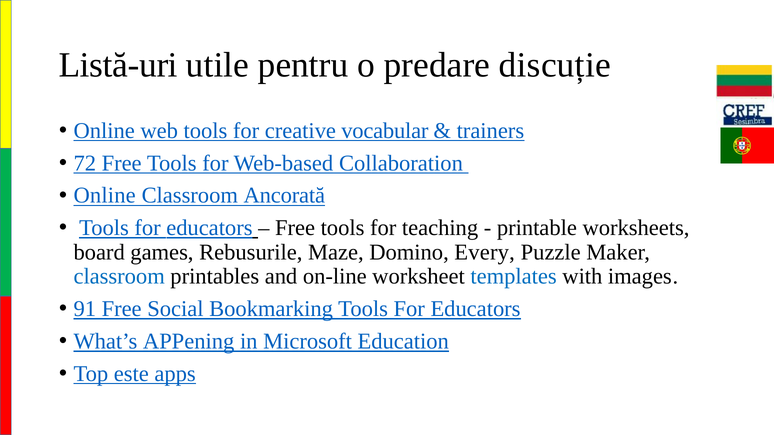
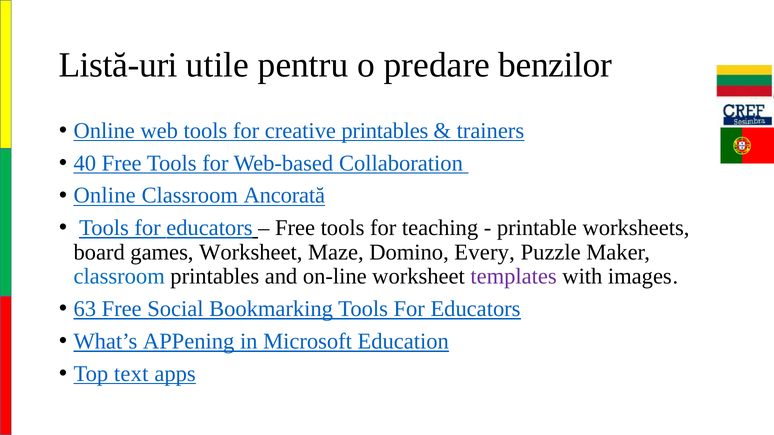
discuție: discuție -> benzilor
creative vocabular: vocabular -> printables
72: 72 -> 40
games Rebusurile: Rebusurile -> Worksheet
templates colour: blue -> purple
91: 91 -> 63
este: este -> text
